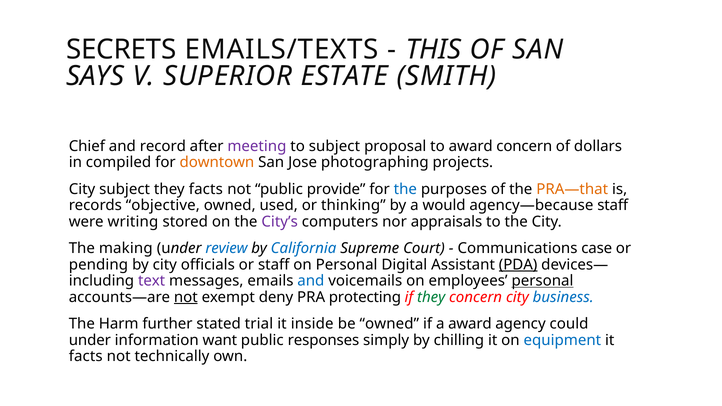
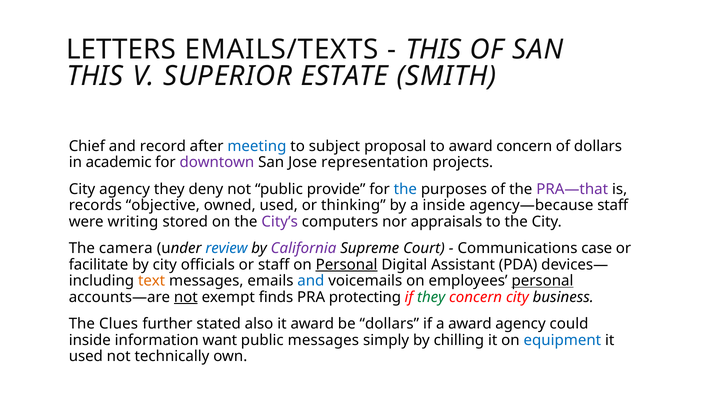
SECRETS: SECRETS -> LETTERS
SAYS at (95, 76): SAYS -> THIS
meeting colour: purple -> blue
compiled: compiled -> academic
downtown colour: orange -> purple
photographing: photographing -> representation
City subject: subject -> agency
they facts: facts -> deny
PRA—that colour: orange -> purple
a would: would -> inside
making: making -> camera
California colour: blue -> purple
pending: pending -> facilitate
Personal at (347, 265) underline: none -> present
PDA underline: present -> none
text colour: purple -> orange
deny: deny -> finds
business colour: blue -> black
Harm: Harm -> Clues
trial: trial -> also
it inside: inside -> award
be owned: owned -> dollars
under at (90, 340): under -> inside
public responses: responses -> messages
facts at (86, 356): facts -> used
